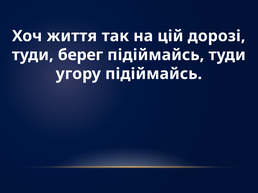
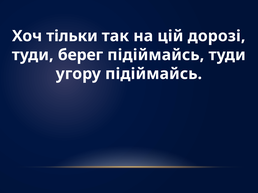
життя: життя -> тільки
